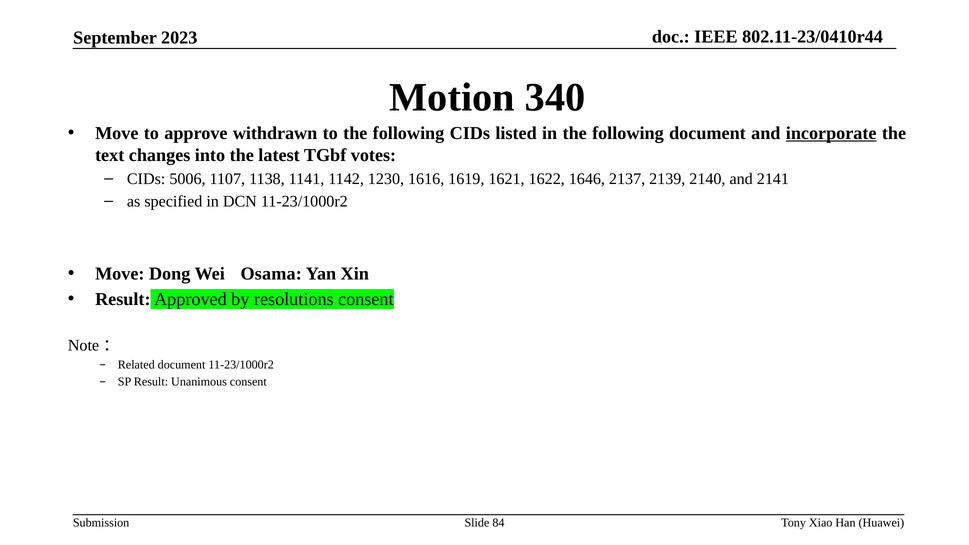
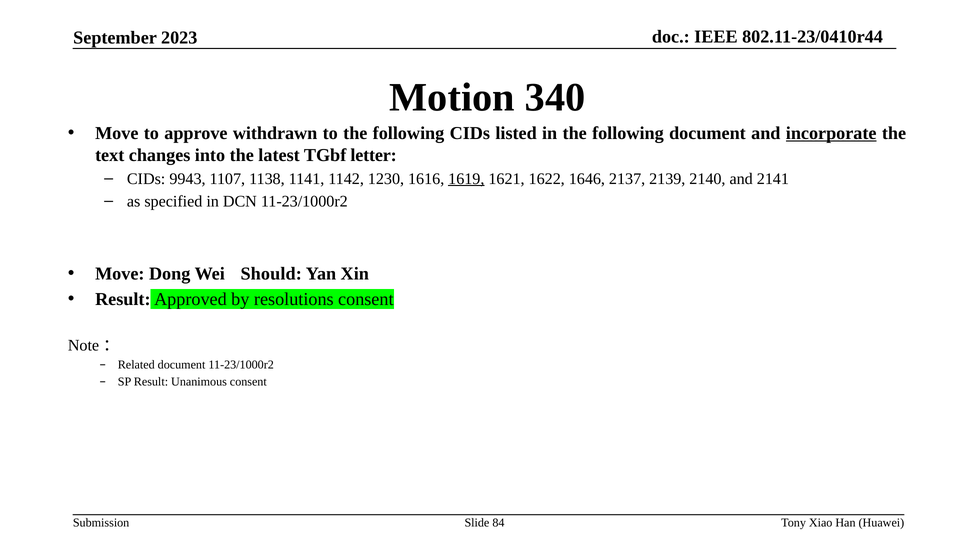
votes: votes -> letter
5006: 5006 -> 9943
1619 underline: none -> present
Osama: Osama -> Should
